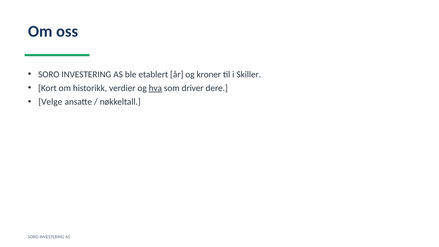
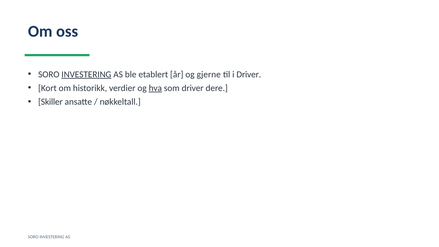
INVESTERING at (86, 74) underline: none -> present
kroner: kroner -> gjerne
i Skiller: Skiller -> Driver
Velge: Velge -> Skiller
